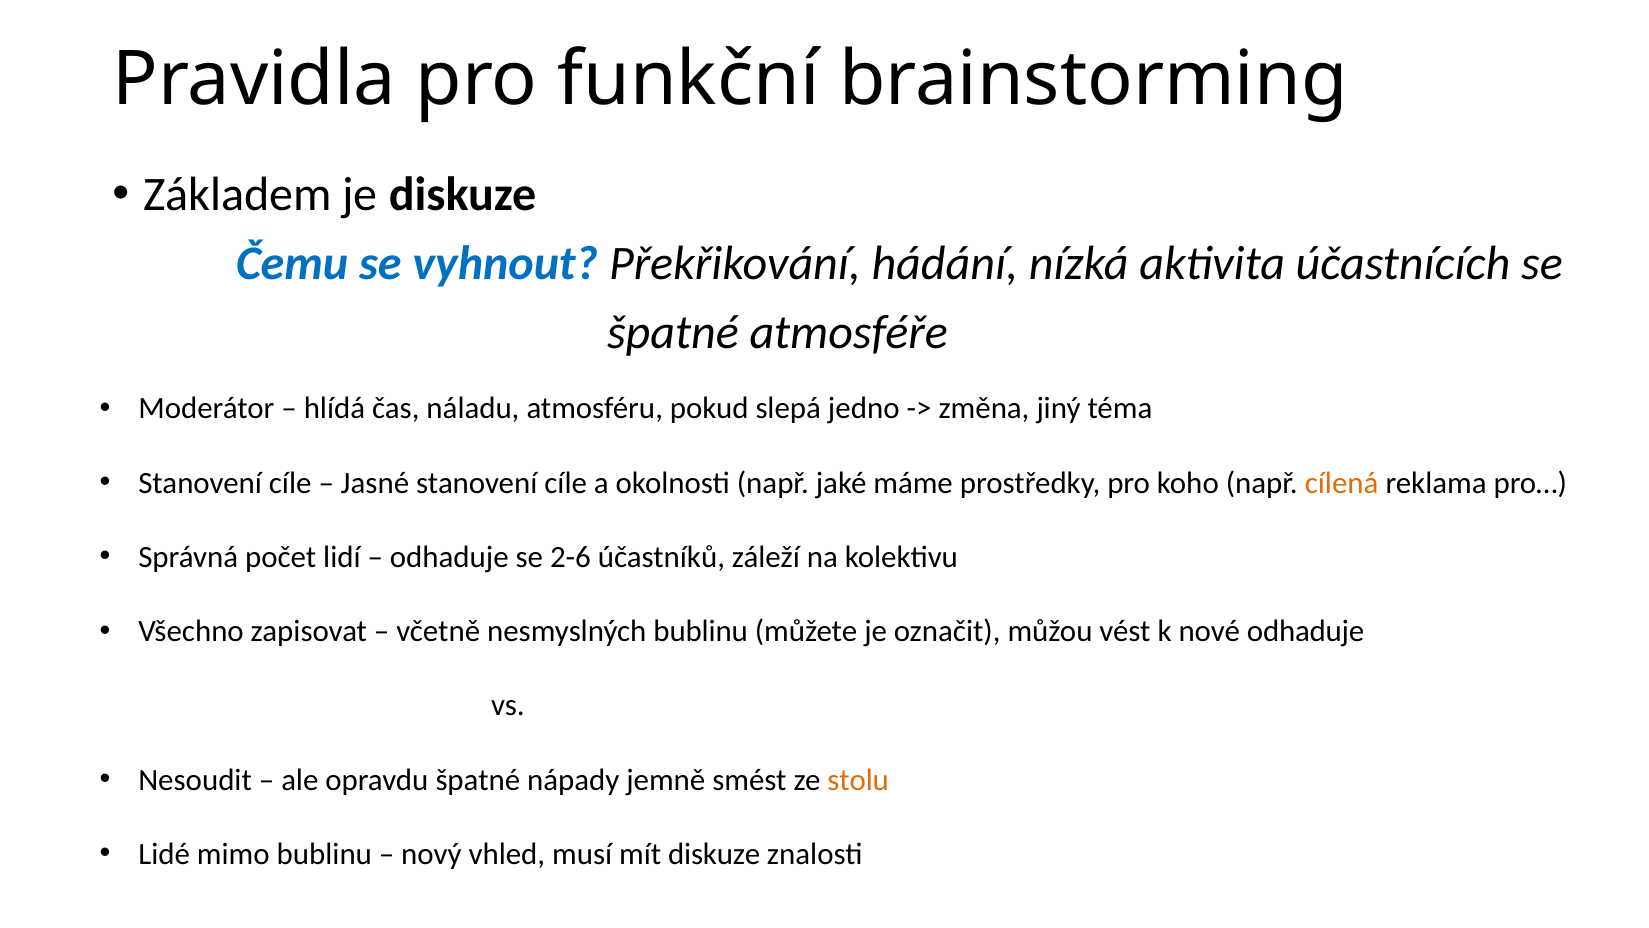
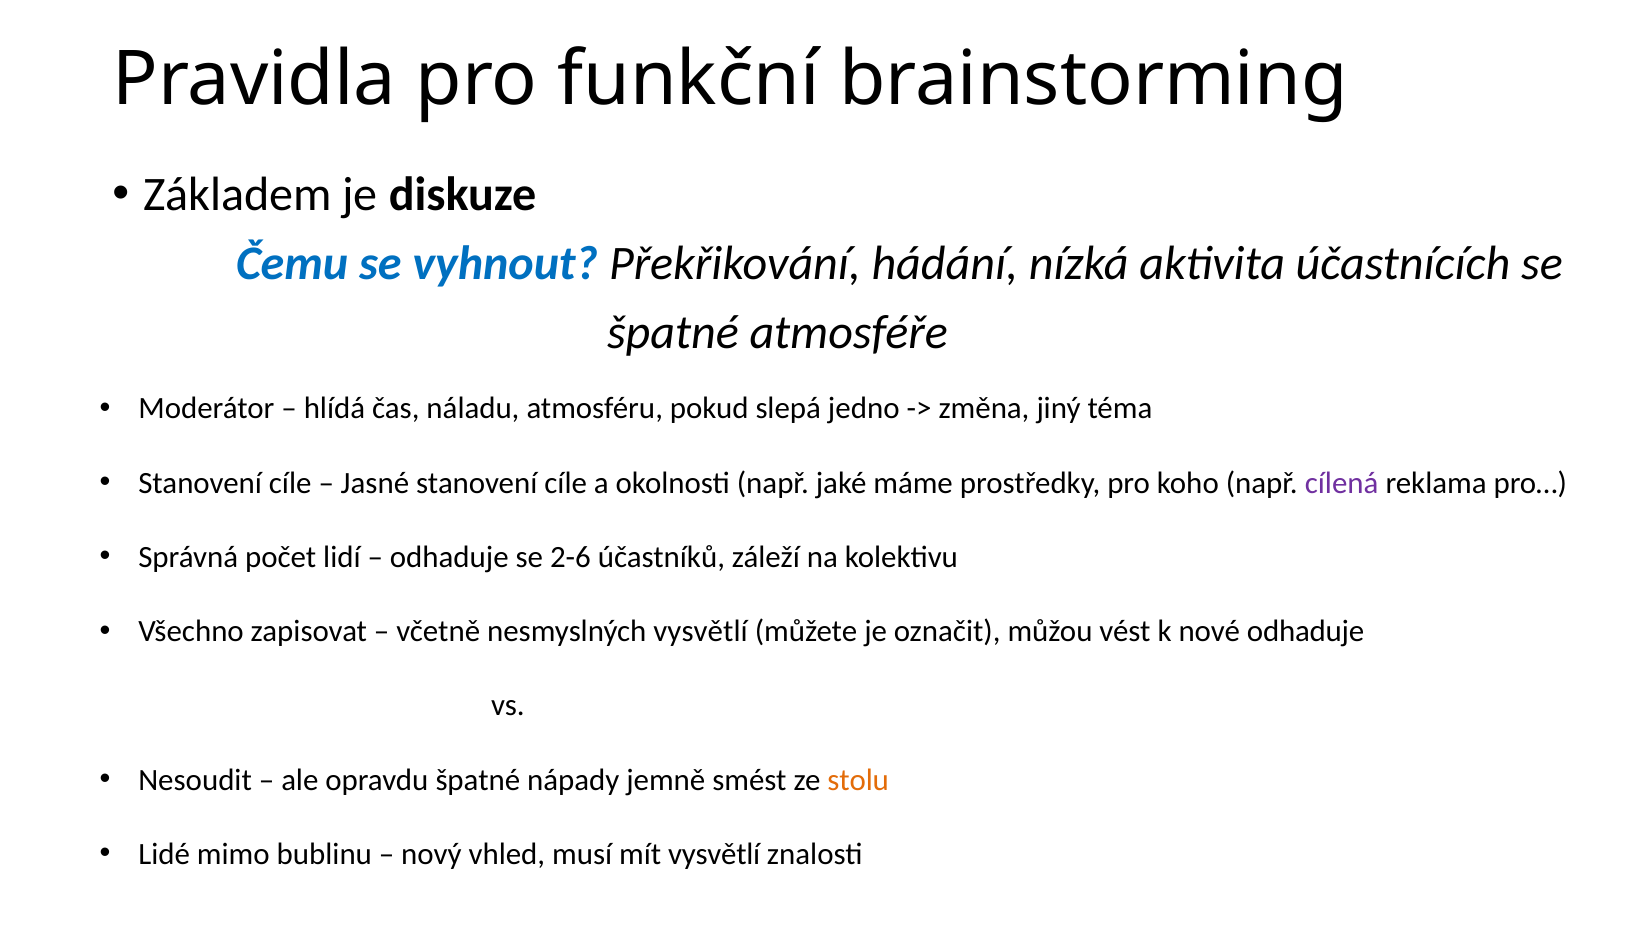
cílená colour: orange -> purple
nesmyslných bublinu: bublinu -> vysvětlí
mít diskuze: diskuze -> vysvětlí
